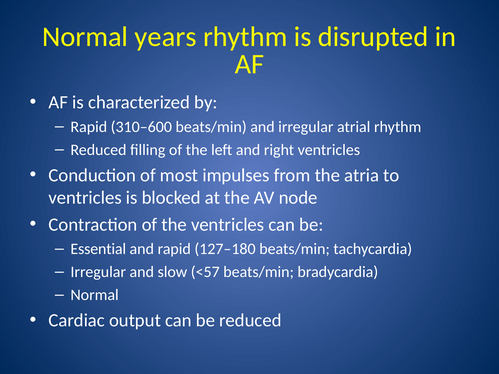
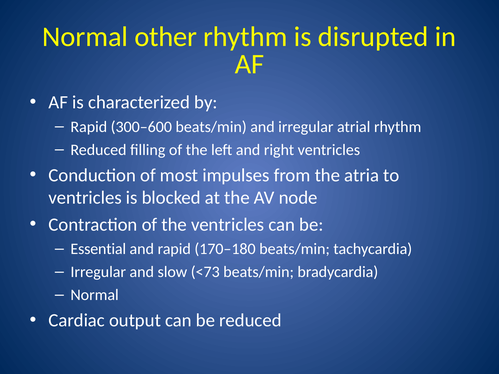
years: years -> other
310–600: 310–600 -> 300–600
127–180: 127–180 -> 170–180
<57: <57 -> <73
